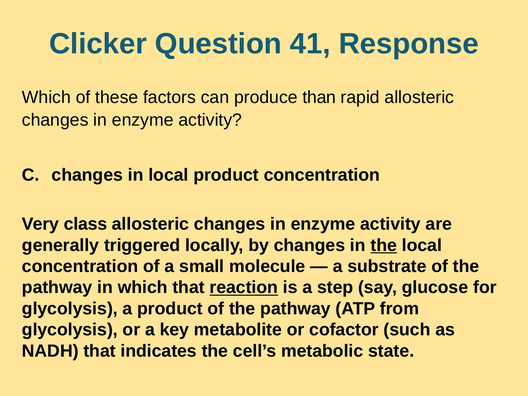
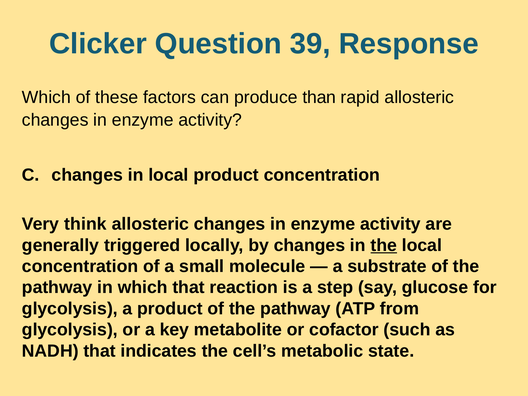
41: 41 -> 39
class: class -> think
reaction underline: present -> none
